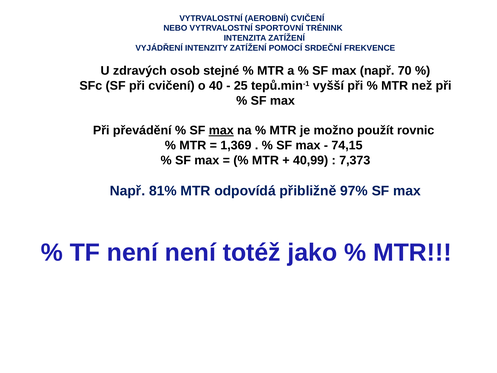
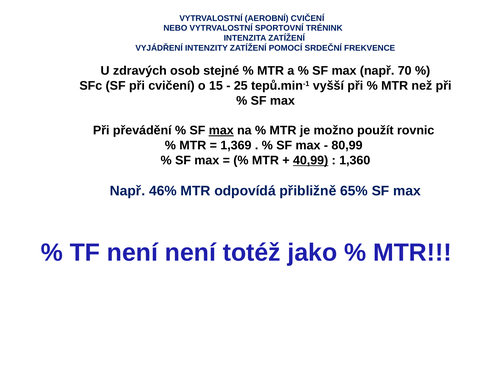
40: 40 -> 15
74,15: 74,15 -> 80,99
40,99 underline: none -> present
7,373: 7,373 -> 1,360
81%: 81% -> 46%
97%: 97% -> 65%
